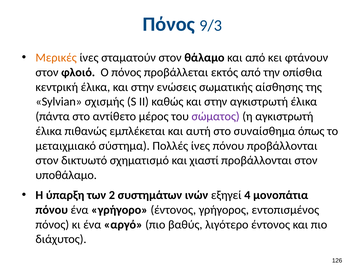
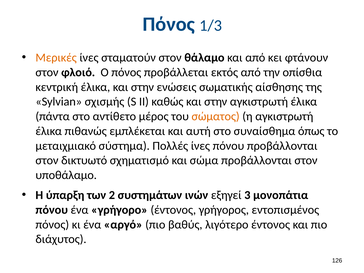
9/3: 9/3 -> 1/3
σώματος colour: purple -> orange
χιαστί: χιαστί -> σώμα
4: 4 -> 3
